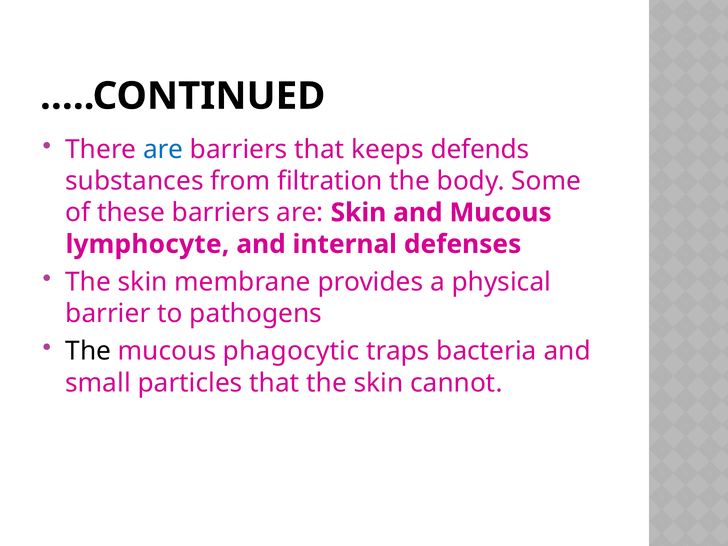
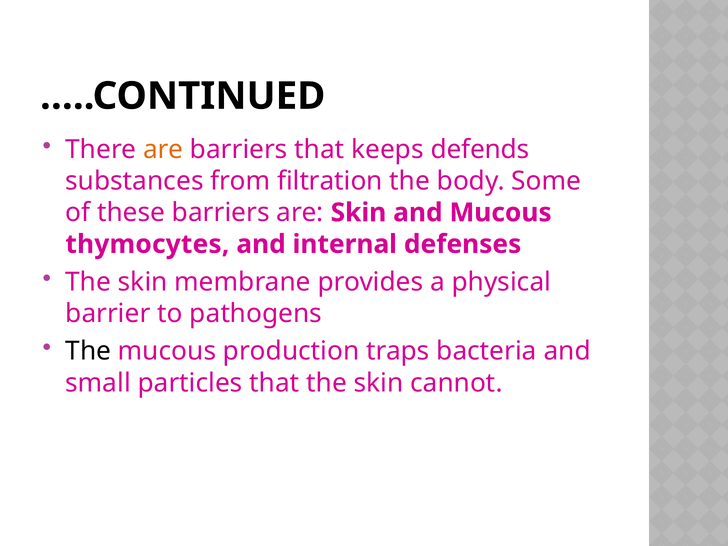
are at (163, 149) colour: blue -> orange
lymphocyte: lymphocyte -> thymocytes
phagocytic: phagocytic -> production
